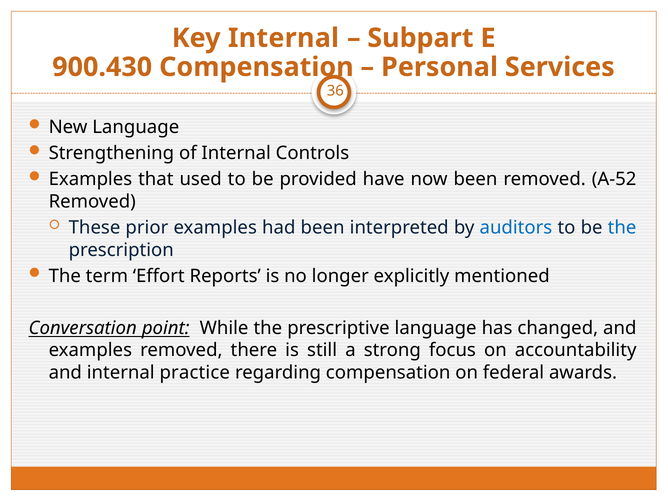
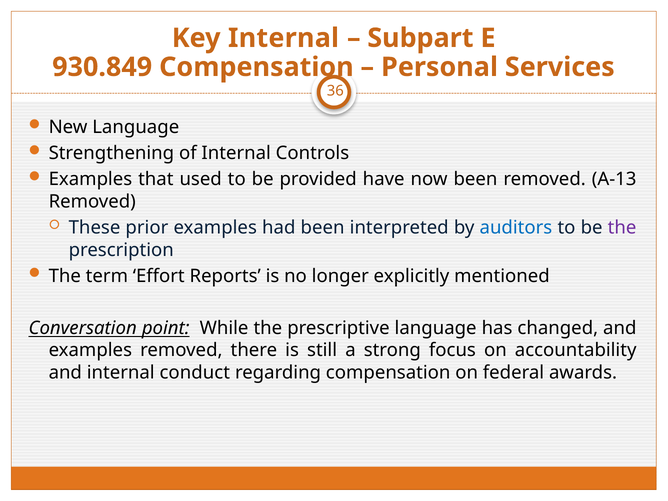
900.430: 900.430 -> 930.849
A-52: A-52 -> A-13
the at (622, 228) colour: blue -> purple
practice: practice -> conduct
